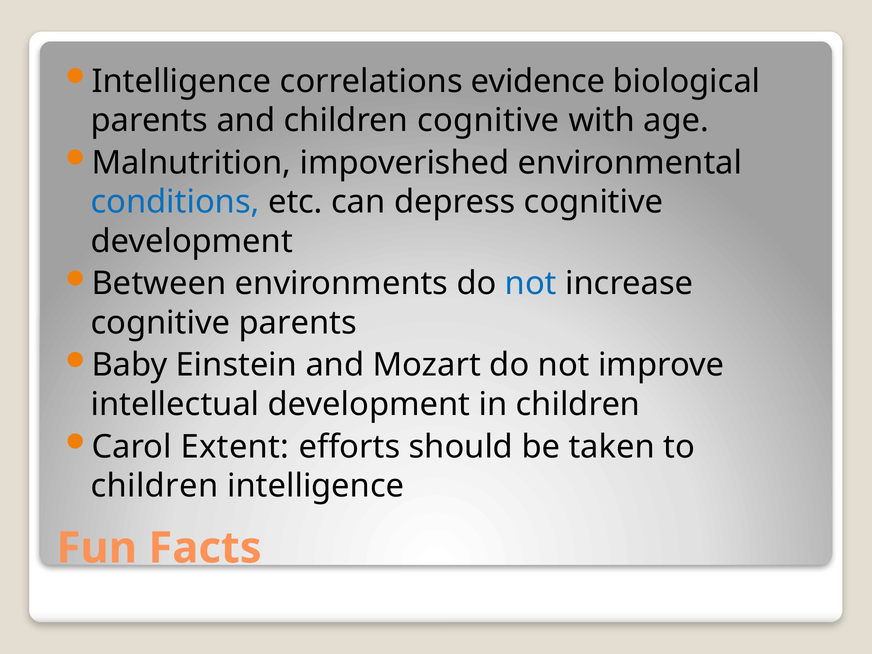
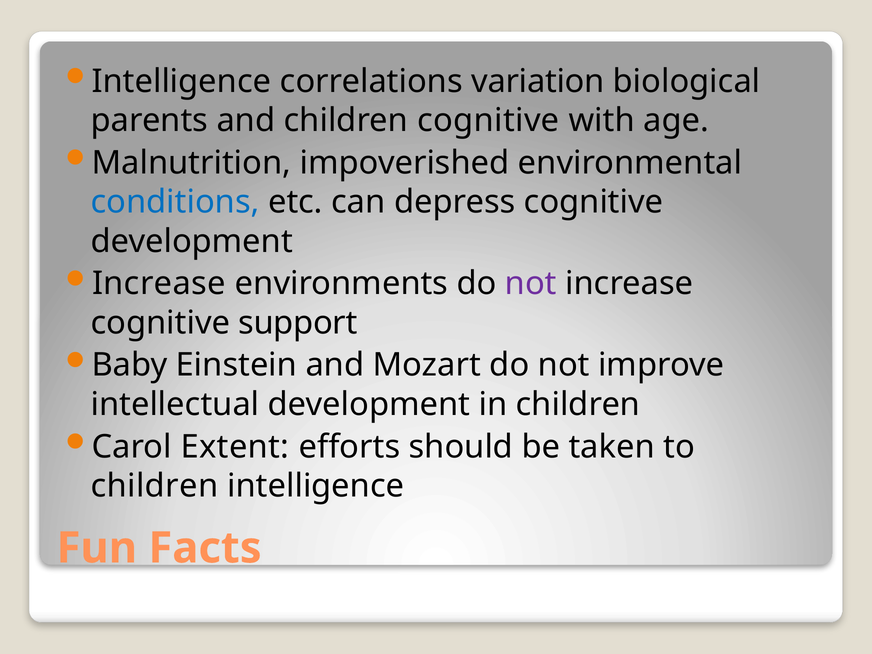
evidence: evidence -> variation
Between at (159, 284): Between -> Increase
not at (531, 284) colour: blue -> purple
cognitive parents: parents -> support
